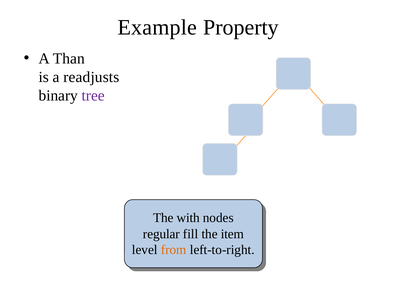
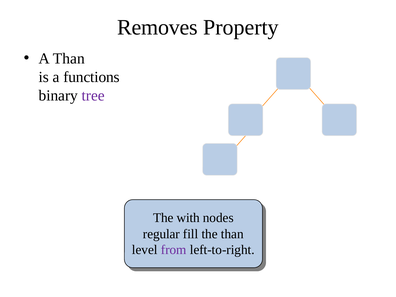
Example: Example -> Removes
readjusts: readjusts -> functions
the item: item -> than
from colour: orange -> purple
